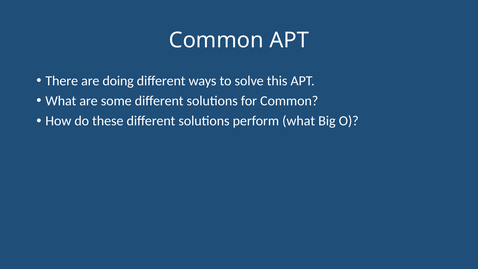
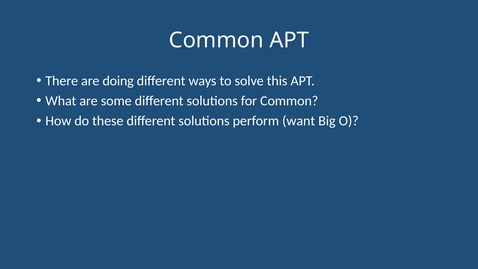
perform what: what -> want
